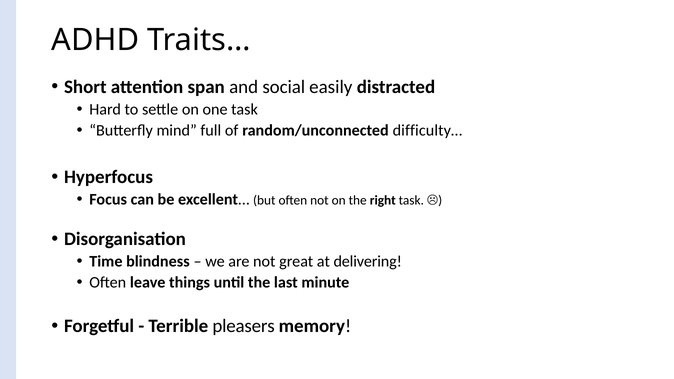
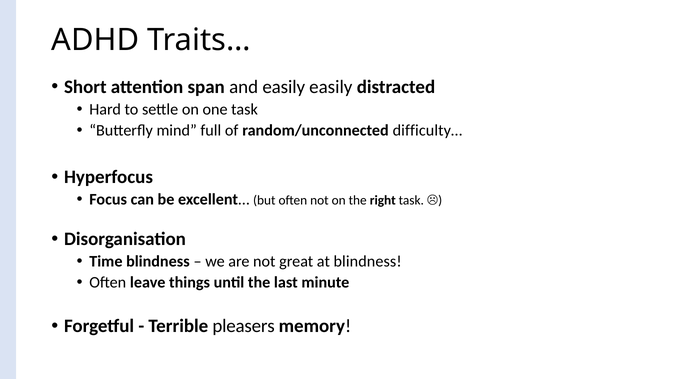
and social: social -> easily
at delivering: delivering -> blindness
